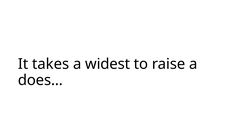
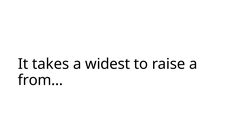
does…: does… -> from…
